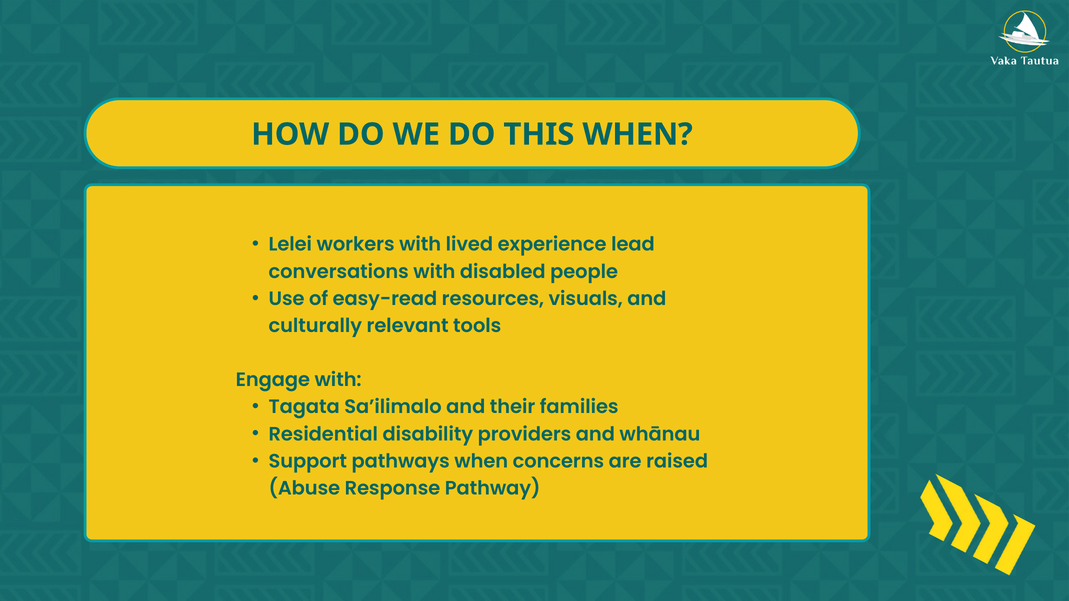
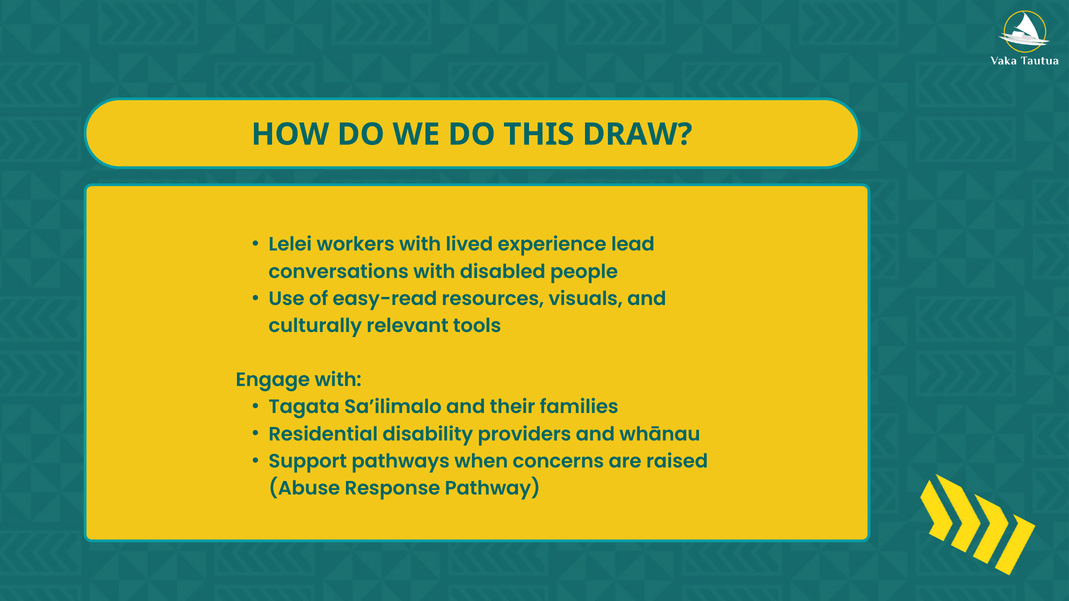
THIS WHEN: WHEN -> DRAW
